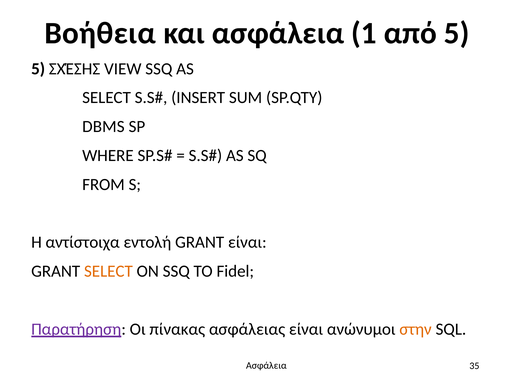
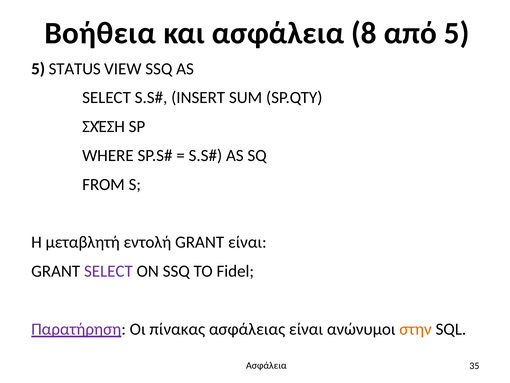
1: 1 -> 8
ΣΧΈΣΗΣ: ΣΧΈΣΗΣ -> STATUS
DBMS: DBMS -> ΣΧΈΣΗ
αντίστοιχα: αντίστοιχα -> μεταβλητή
SELECT at (108, 271) colour: orange -> purple
